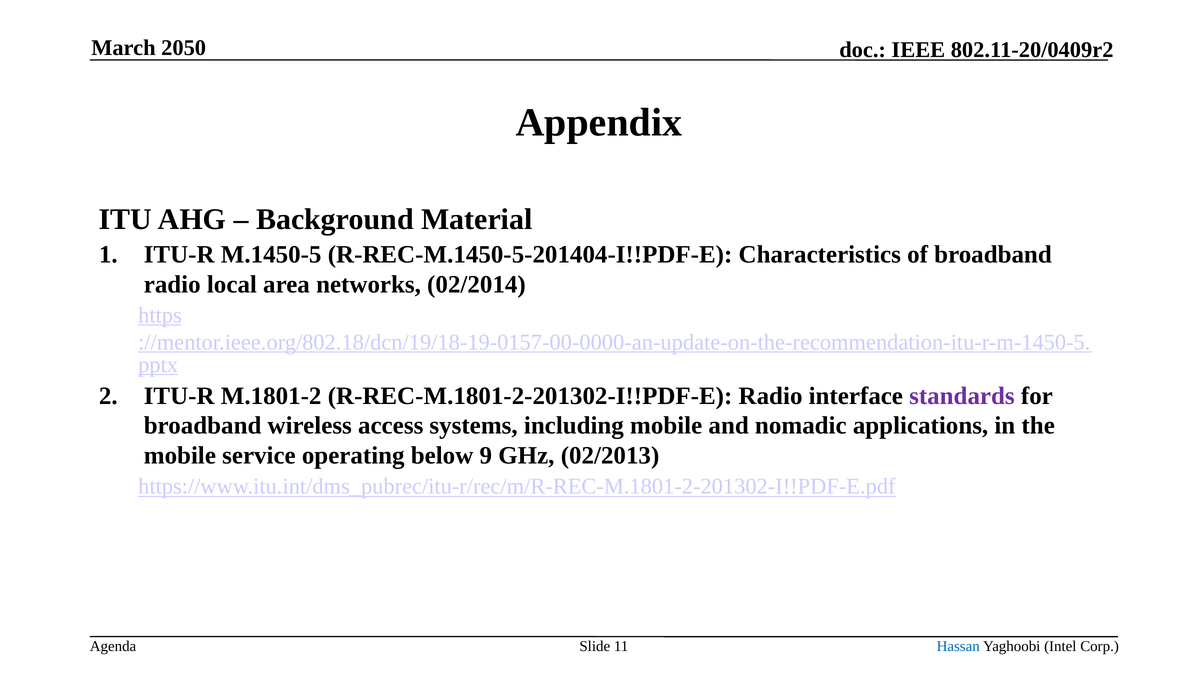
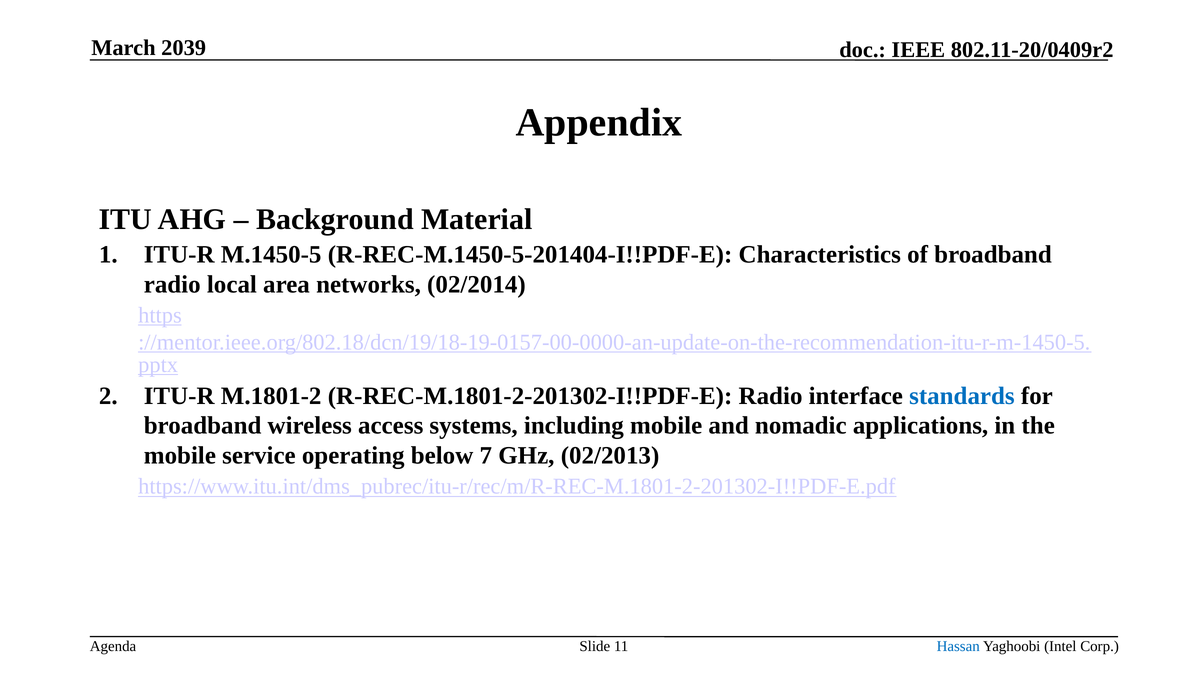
2050: 2050 -> 2039
standards colour: purple -> blue
9: 9 -> 7
